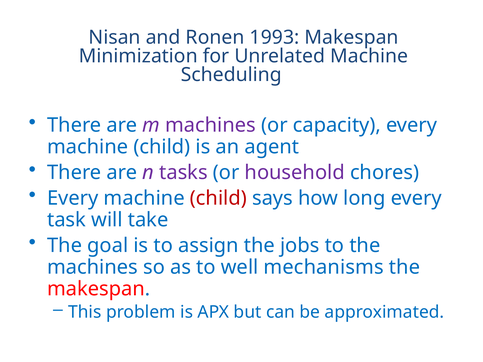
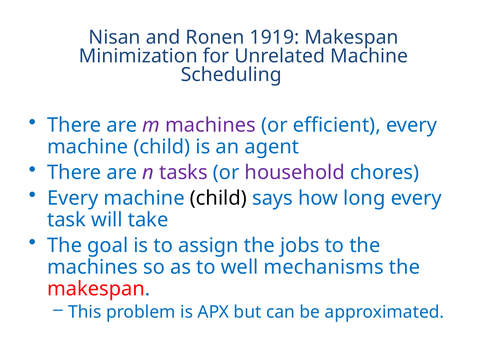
1993: 1993 -> 1919
capacity: capacity -> efficient
child at (218, 198) colour: red -> black
